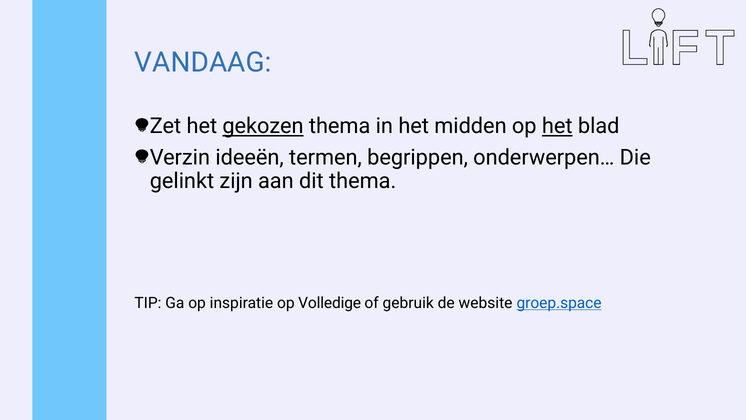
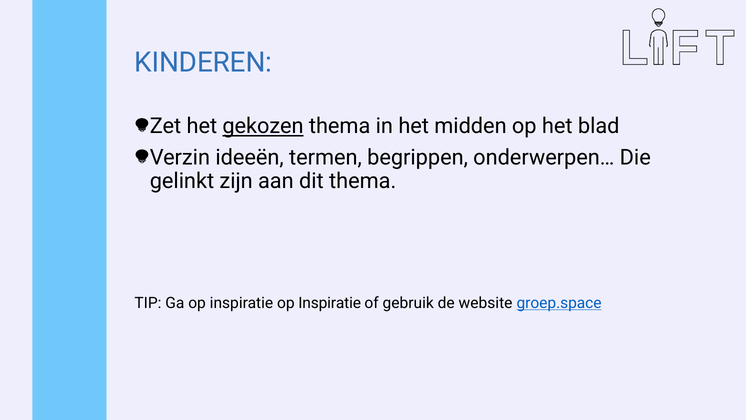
VANDAAG: VANDAAG -> KINDEREN
het at (557, 126) underline: present -> none
inspiratie op Volledige: Volledige -> Inspiratie
